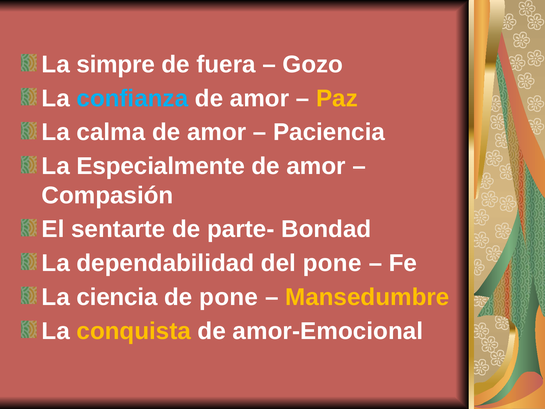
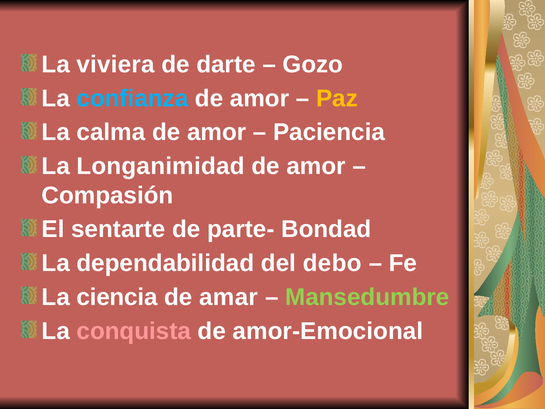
simpre: simpre -> viviera
fuera: fuera -> darte
Especialmente: Especialmente -> Longanimidad
del pone: pone -> debo
de pone: pone -> amar
Mansedumbre colour: yellow -> light green
conquista colour: yellow -> pink
